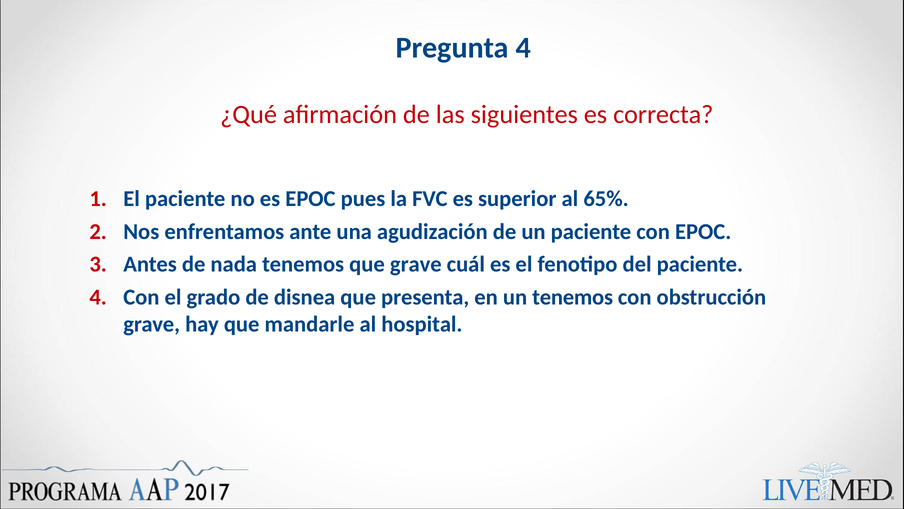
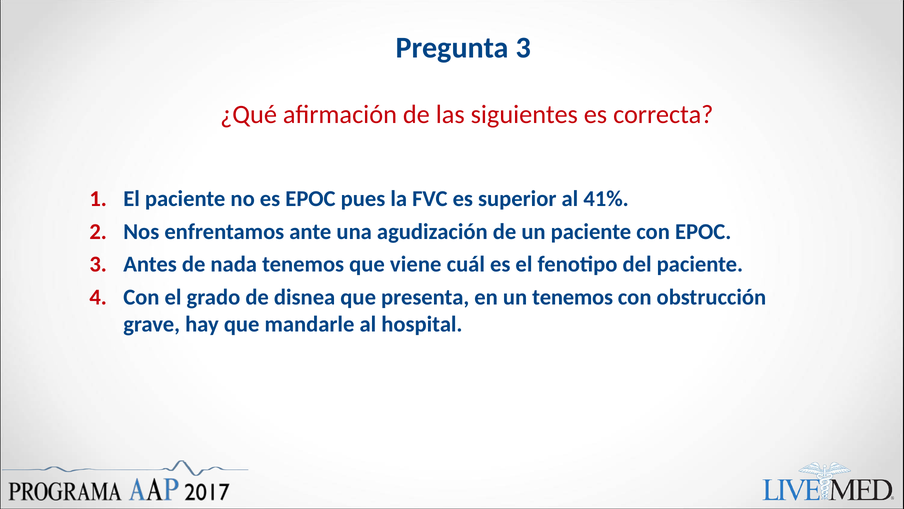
Pregunta 4: 4 -> 3
65%: 65% -> 41%
que grave: grave -> viene
